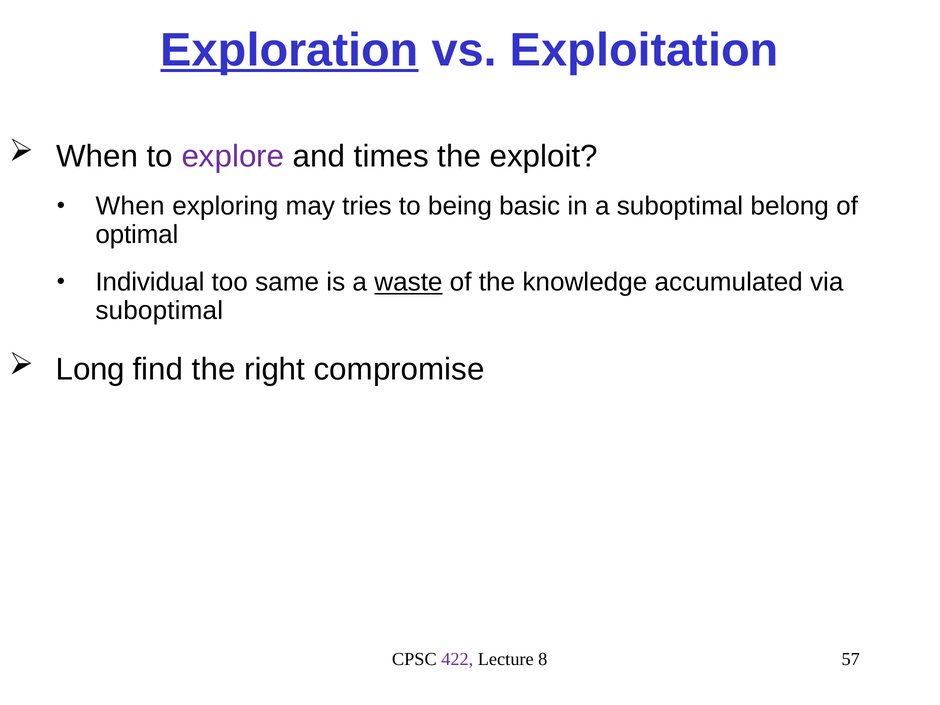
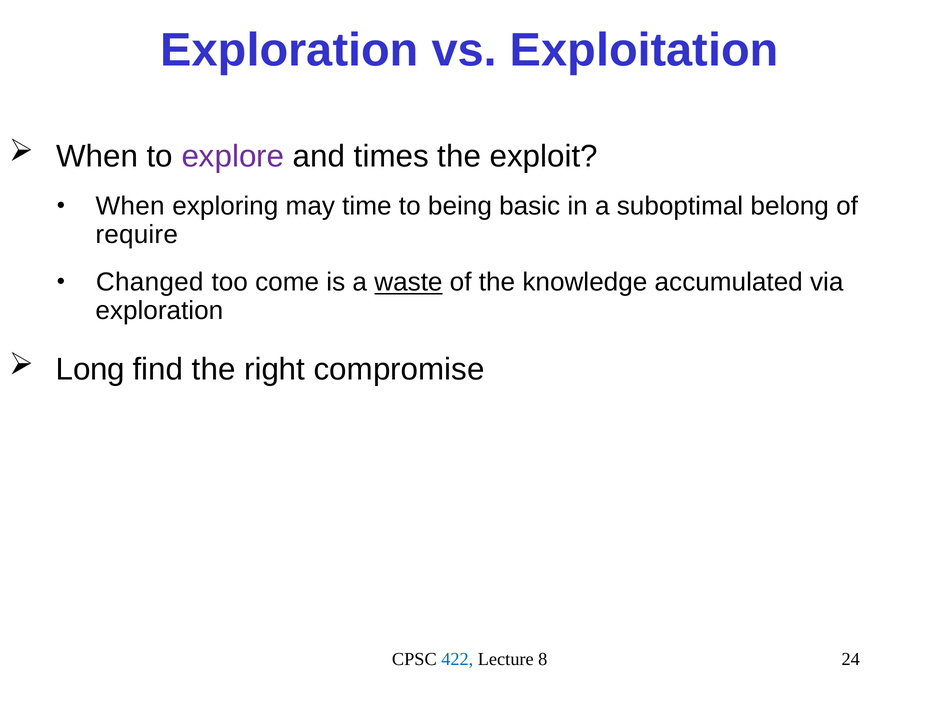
Exploration at (289, 50) underline: present -> none
tries: tries -> time
optimal: optimal -> require
Individual: Individual -> Changed
same: same -> come
suboptimal at (159, 311): suboptimal -> exploration
422 colour: purple -> blue
57: 57 -> 24
